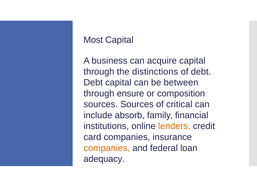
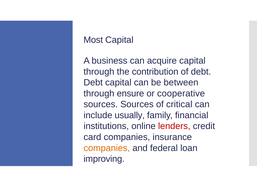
distinctions: distinctions -> contribution
composition: composition -> cooperative
absorb: absorb -> usually
lenders colour: orange -> red
adequacy: adequacy -> improving
